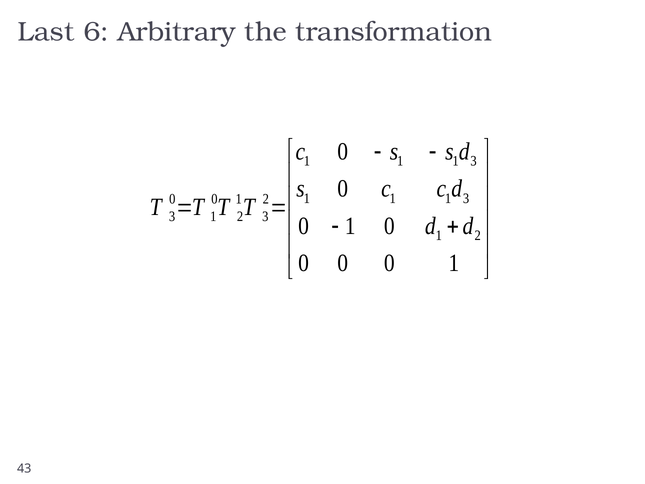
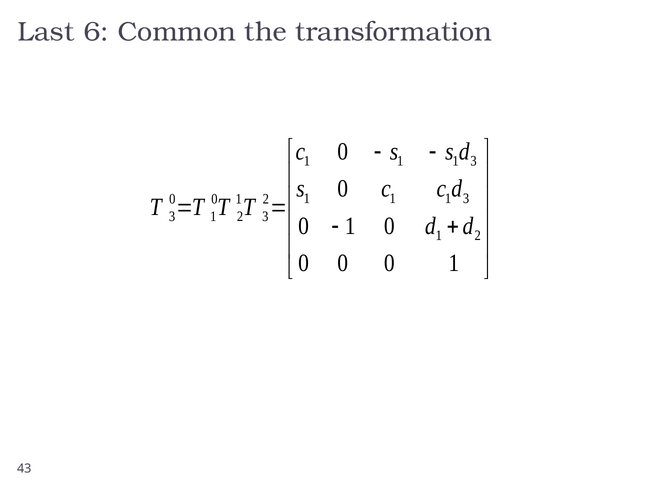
Arbitrary: Arbitrary -> Common
